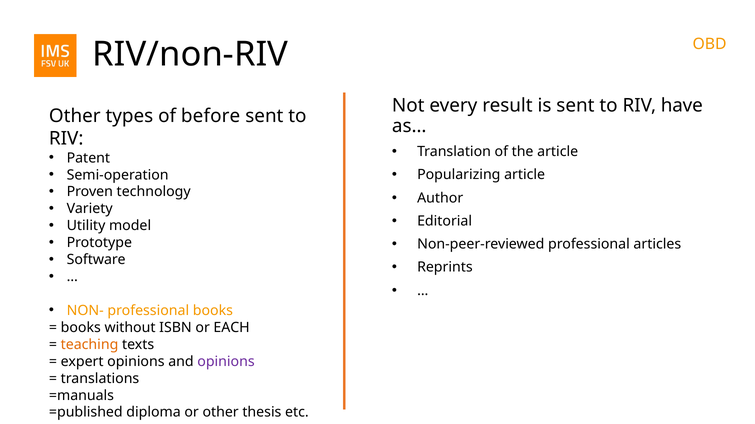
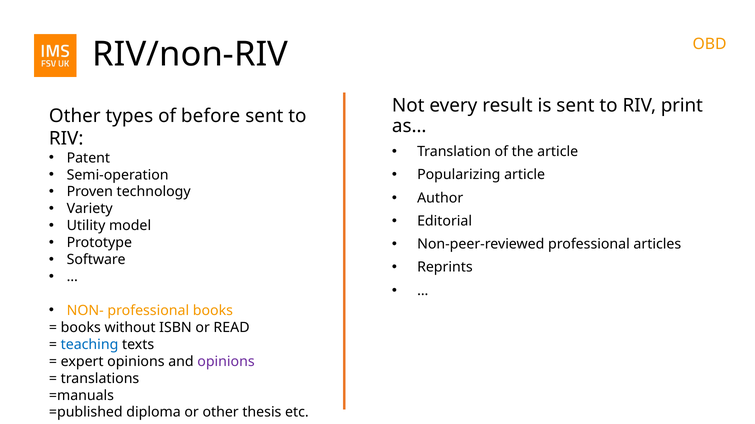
have: have -> print
EACH: EACH -> READ
teaching colour: orange -> blue
